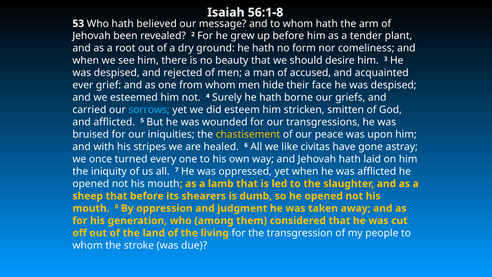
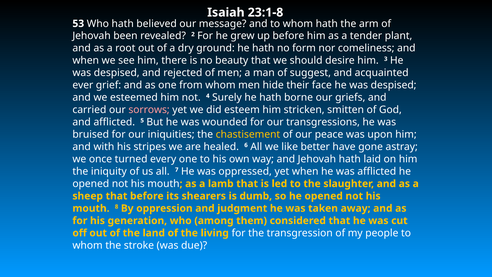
56:1-8: 56:1-8 -> 23:1-8
accused: accused -> suggest
sorrows colour: light blue -> pink
civitas: civitas -> better
